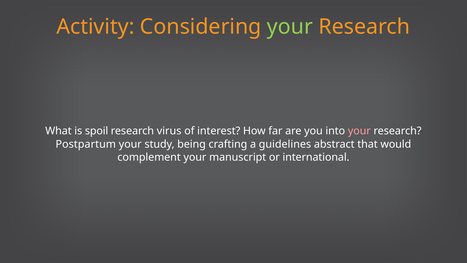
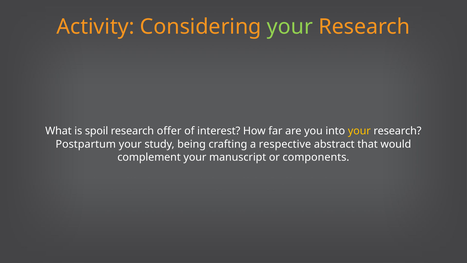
virus: virus -> offer
your at (359, 131) colour: pink -> yellow
guidelines: guidelines -> respective
international: international -> components
